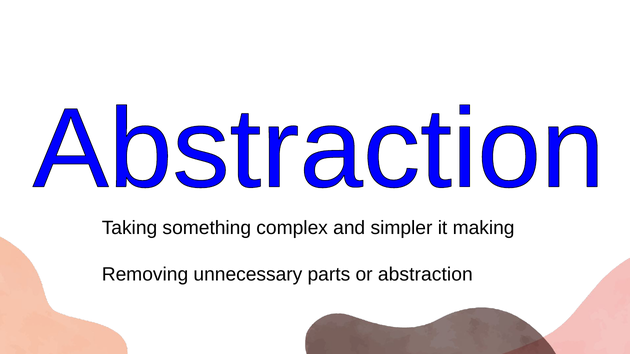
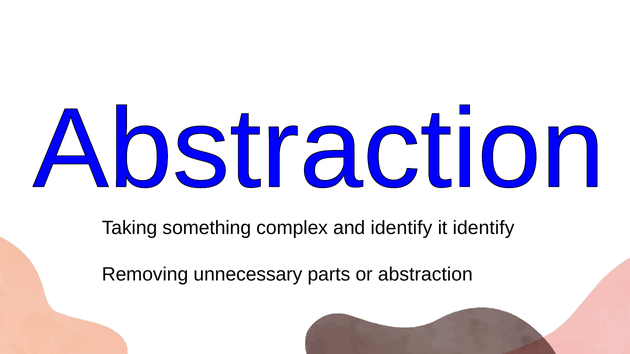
and simpler: simpler -> identify
it making: making -> identify
